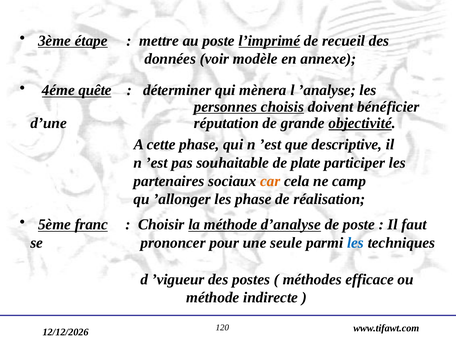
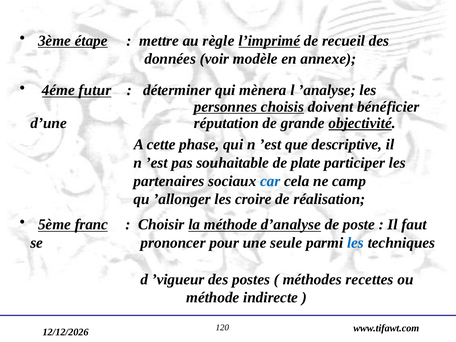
au poste: poste -> règle
quête: quête -> futur
car colour: orange -> blue
les phase: phase -> croire
efficace: efficace -> recettes
